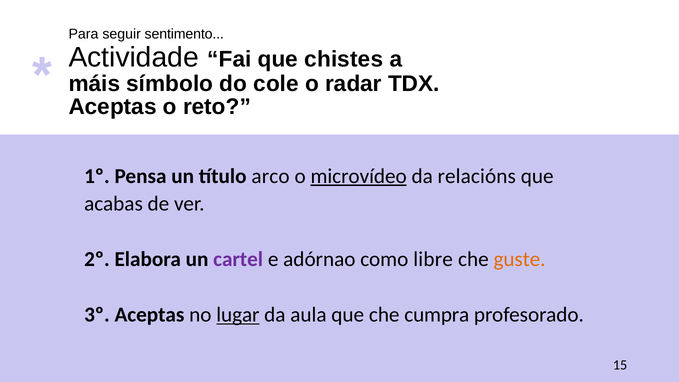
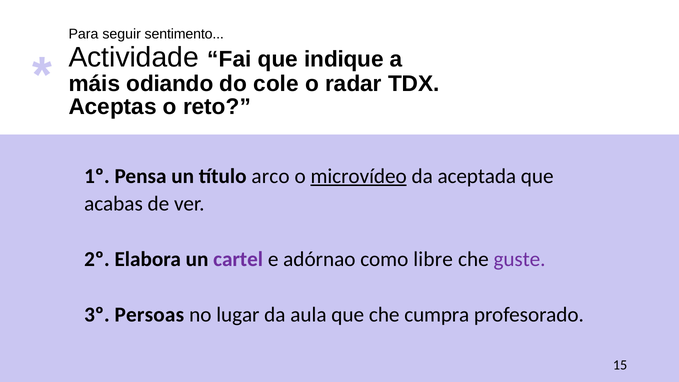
chistes: chistes -> indique
símbolo: símbolo -> odiando
relacións: relacións -> aceptada
guste colour: orange -> purple
3º Aceptas: Aceptas -> Persoas
lugar underline: present -> none
